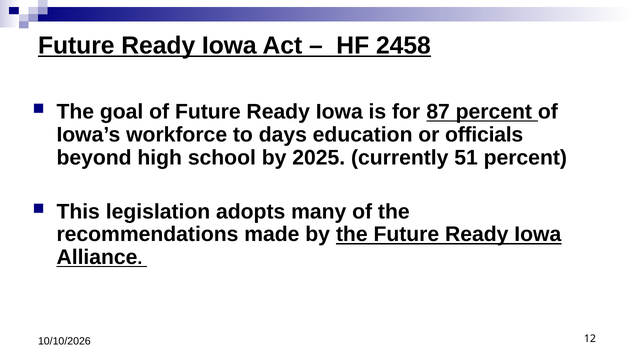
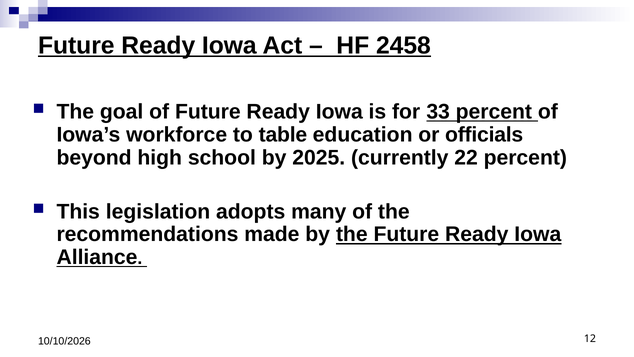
87: 87 -> 33
days: days -> table
51: 51 -> 22
